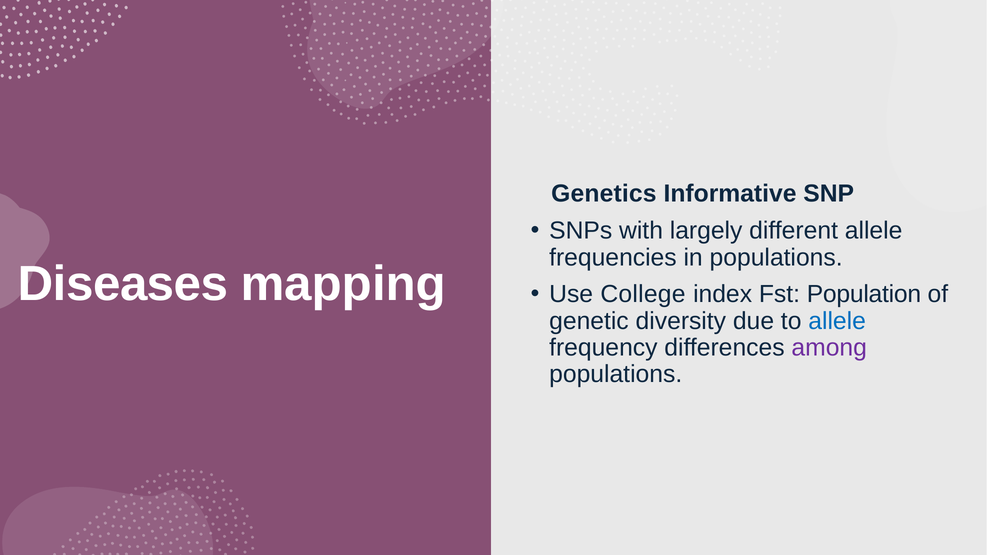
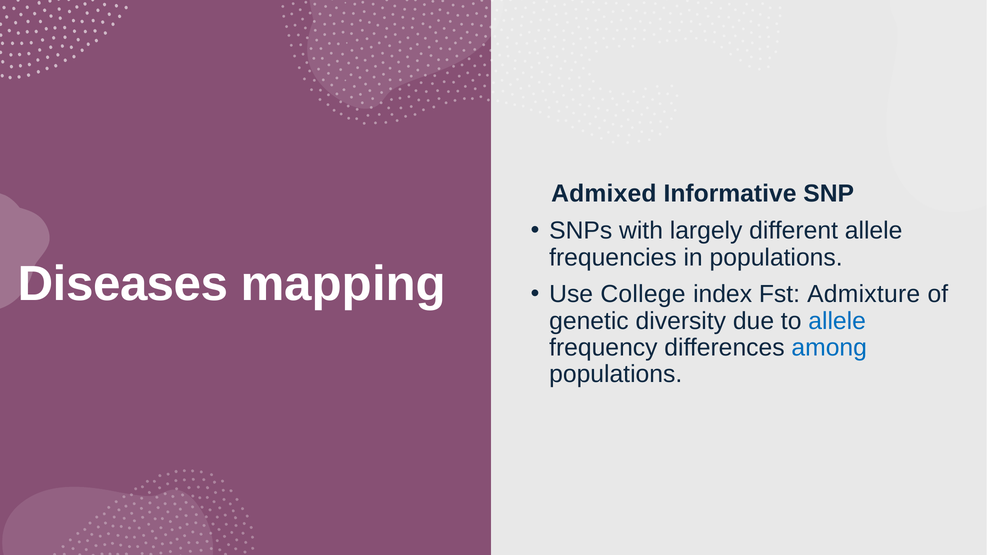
Genetics: Genetics -> Admixed
Population: Population -> Admixture
among colour: purple -> blue
